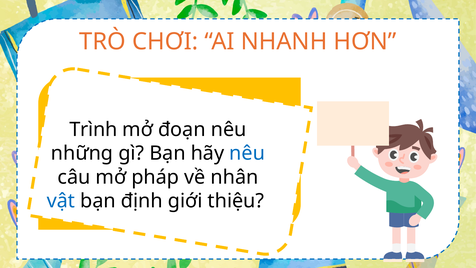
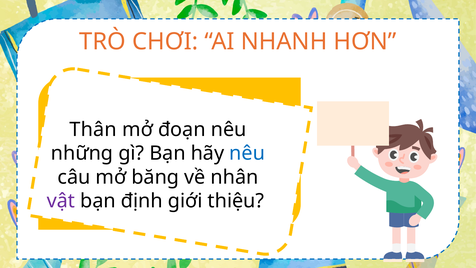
Trình: Trình -> Thân
pháp: pháp -> băng
vật colour: blue -> purple
